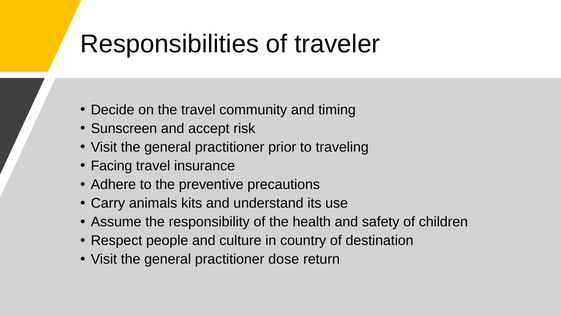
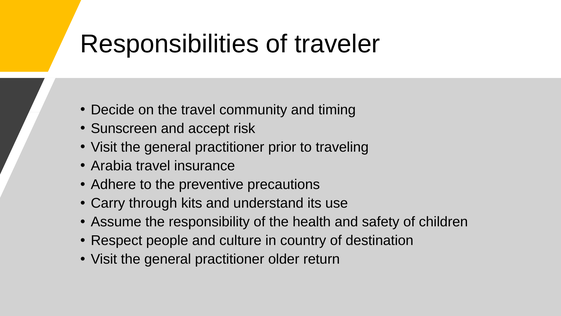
Facing: Facing -> Arabia
animals: animals -> through
dose: dose -> older
